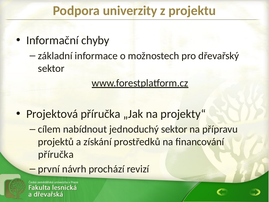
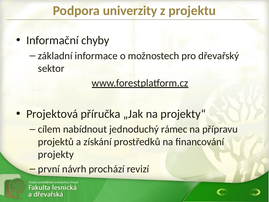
jednoduchý sektor: sektor -> rámec
příručka at (56, 154): příručka -> projekty
